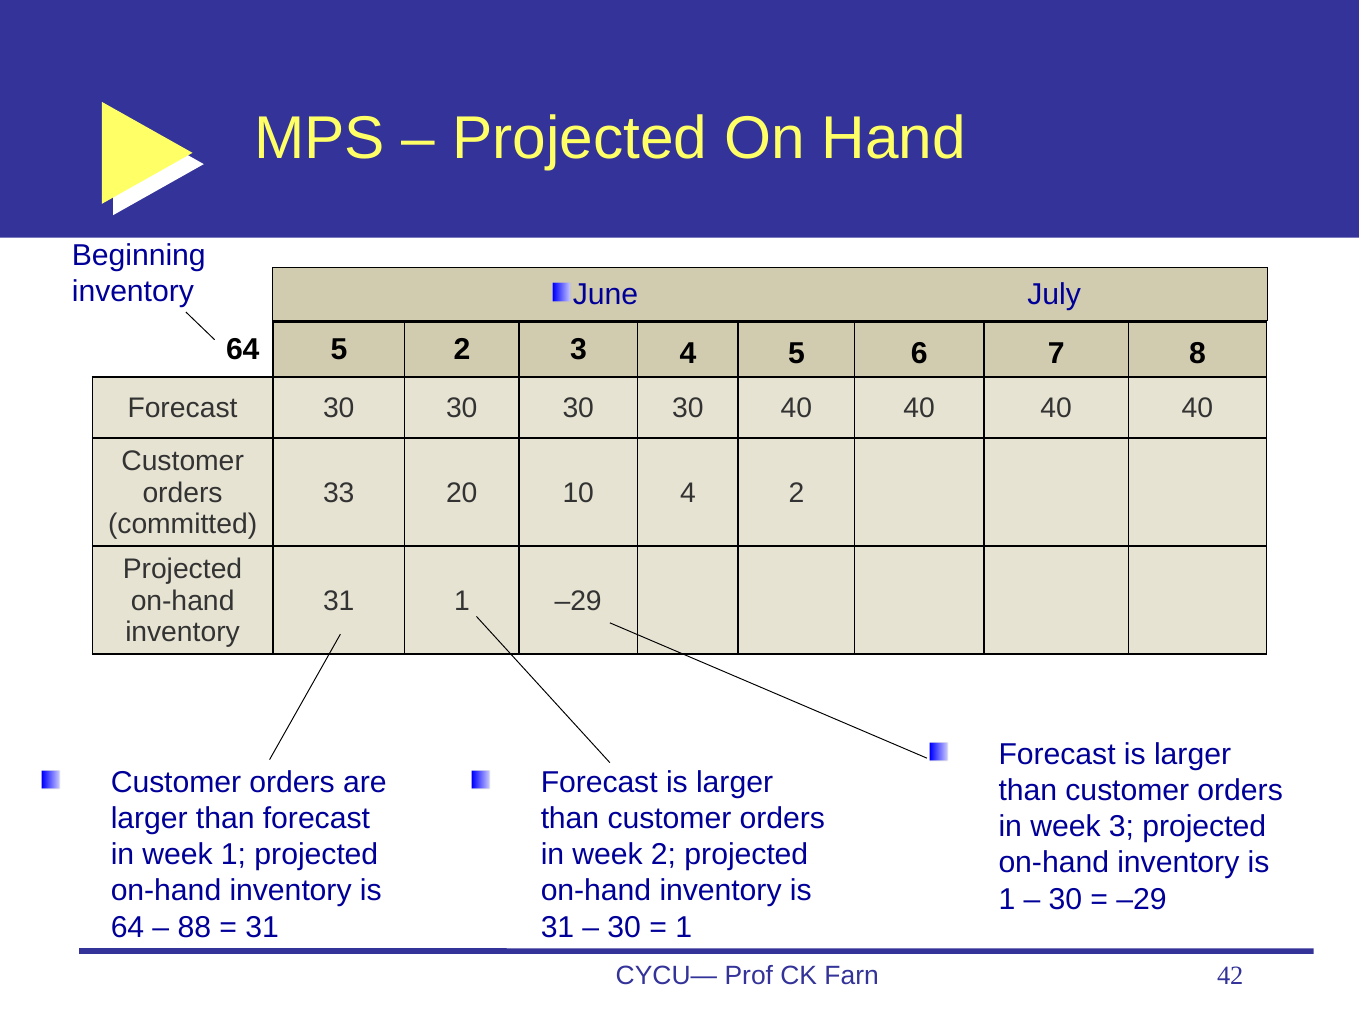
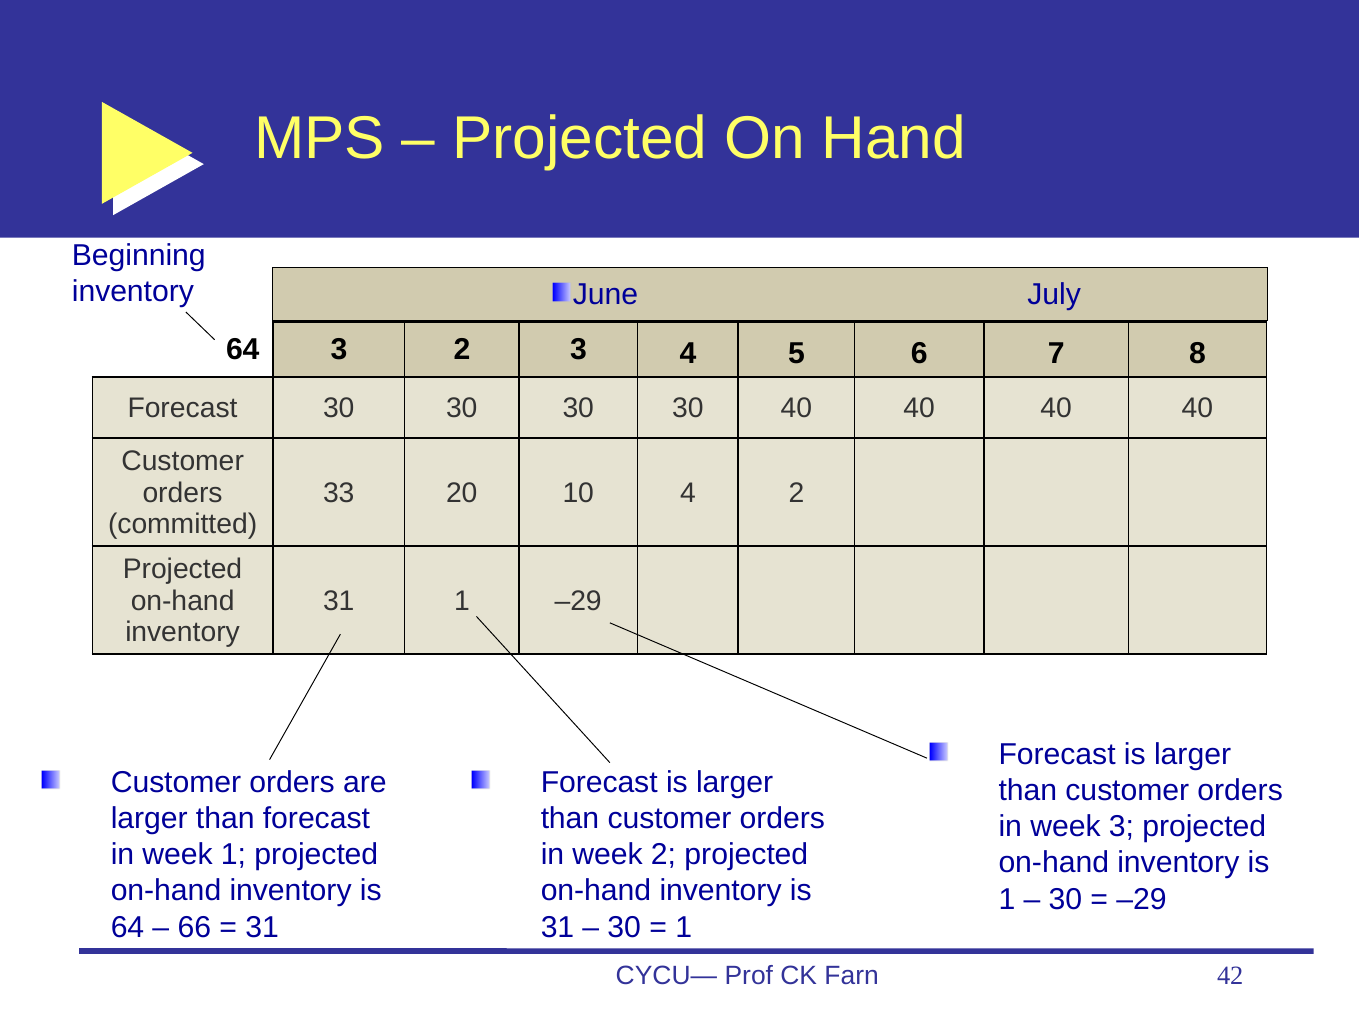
64 5: 5 -> 3
88: 88 -> 66
